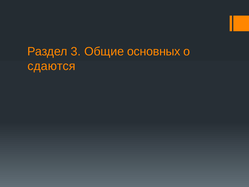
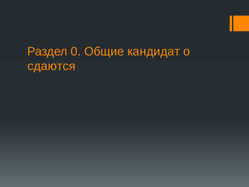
3: 3 -> 0
основных: основных -> кандидат
